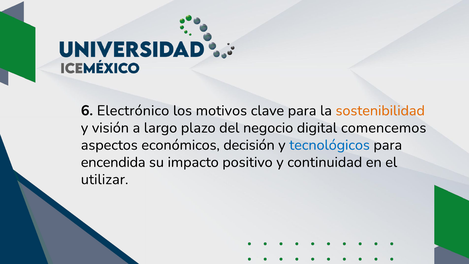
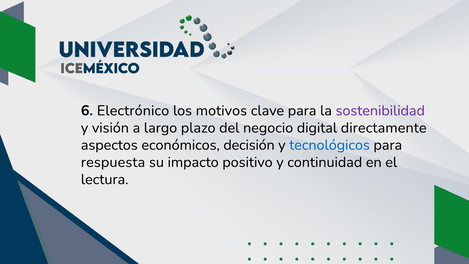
sostenibilidad colour: orange -> purple
comencemos: comencemos -> directamente
encendida: encendida -> respuesta
utilizar: utilizar -> lectura
